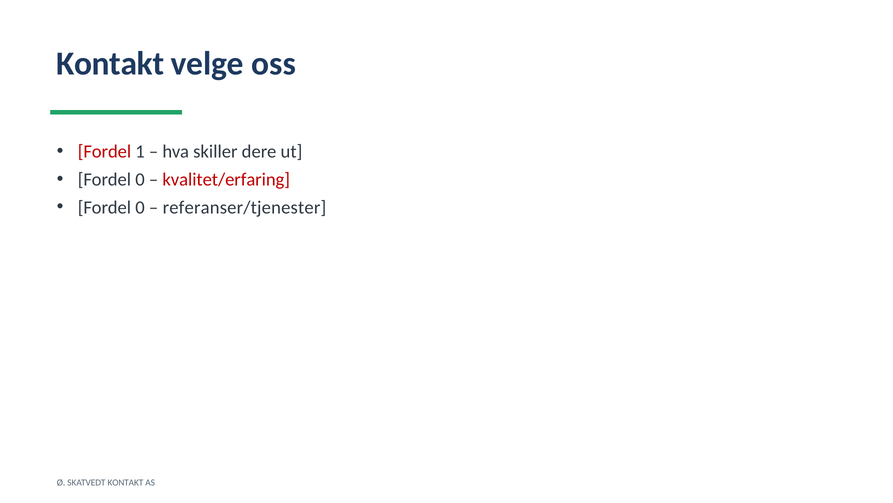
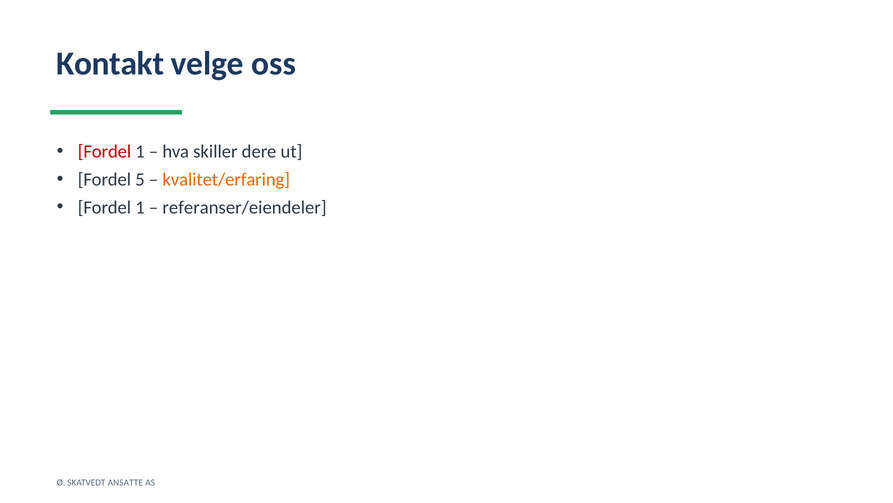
0 at (140, 179): 0 -> 5
kvalitet/erfaring colour: red -> orange
0 at (140, 207): 0 -> 1
referanser/tjenester: referanser/tjenester -> referanser/eiendeler
SKATVEDT KONTAKT: KONTAKT -> ANSATTE
